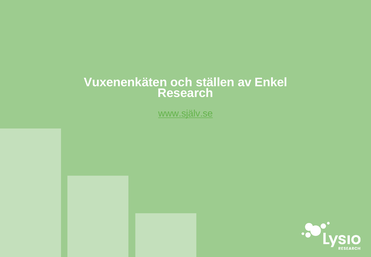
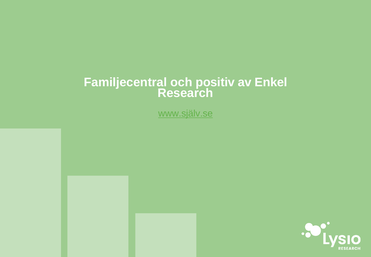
Vuxenenkäten: Vuxenenkäten -> Familjecentral
ställen: ställen -> positiv
